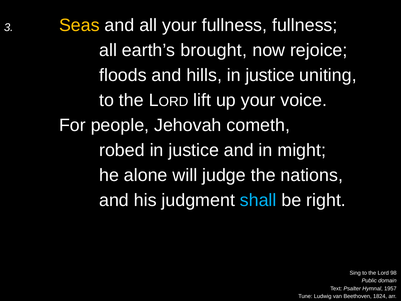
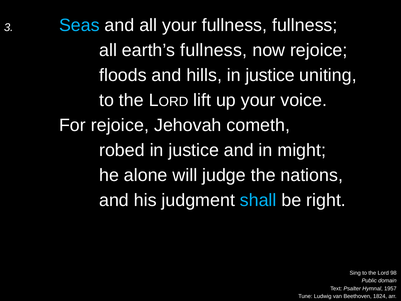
Seas colour: yellow -> light blue
earth’s brought: brought -> fullness
For people: people -> rejoice
